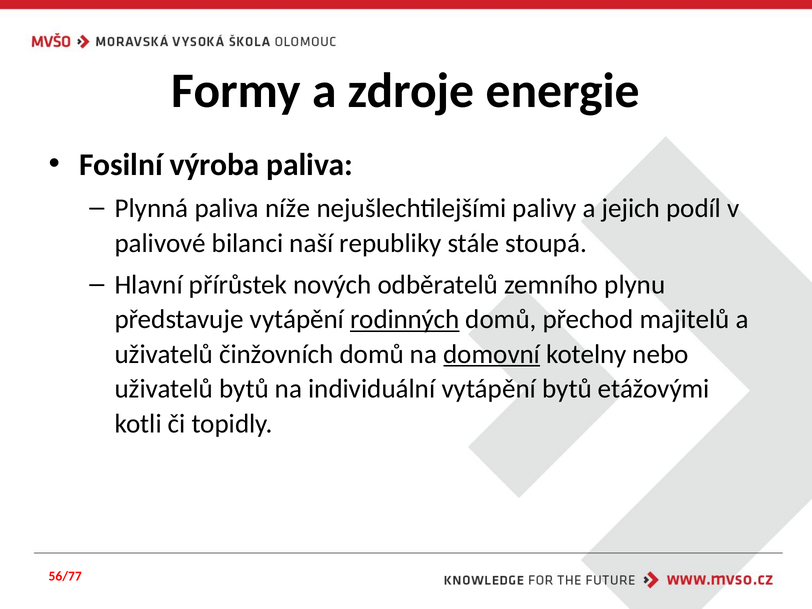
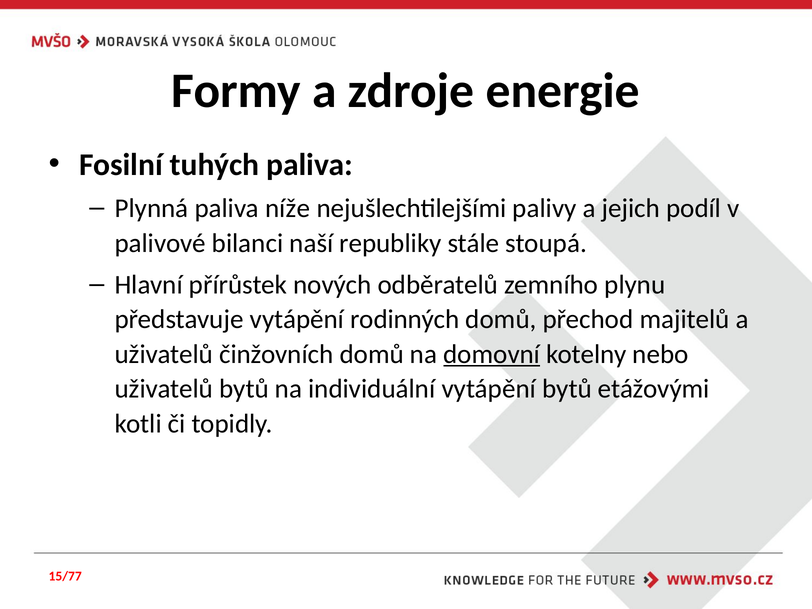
výroba: výroba -> tuhých
rodinných underline: present -> none
56/77: 56/77 -> 15/77
